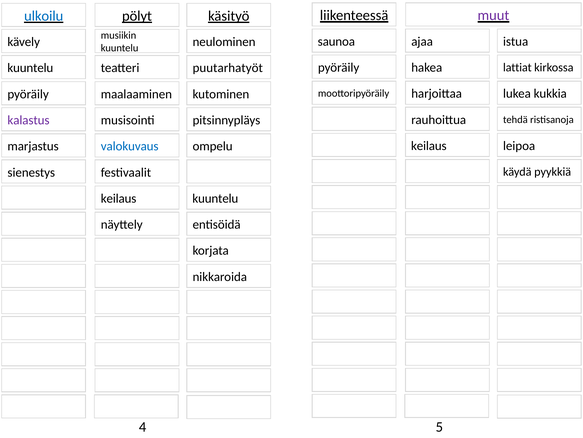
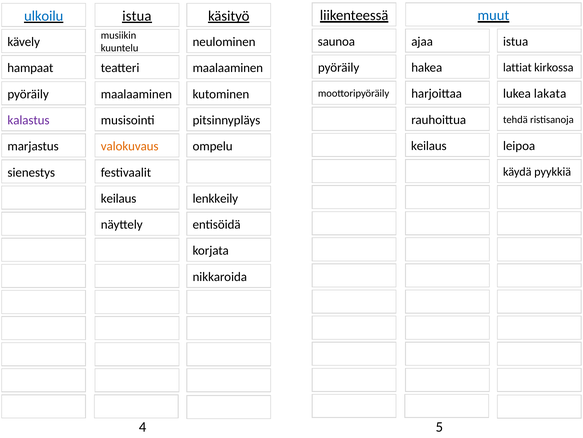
muut colour: purple -> blue
pölyt at (137, 16): pölyt -> istua
kuuntelu at (30, 68): kuuntelu -> hampaat
puutarhatyöt at (228, 68): puutarhatyöt -> maalaaminen
kukkia: kukkia -> lakata
valokuvaus colour: blue -> orange
kuuntelu at (215, 198): kuuntelu -> lenkkeily
